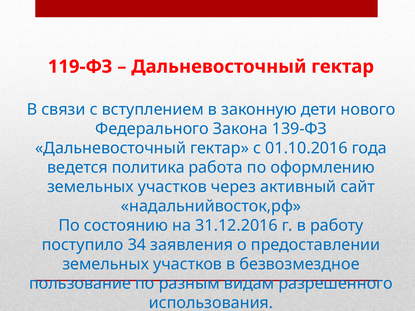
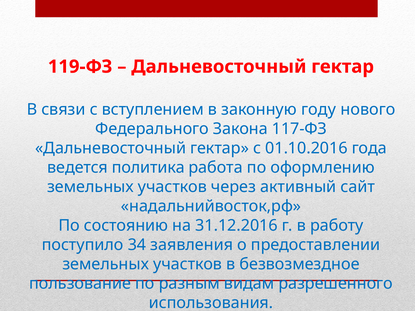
дети: дети -> году
139-ФЗ: 139-ФЗ -> 117-ФЗ
